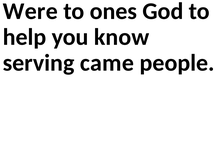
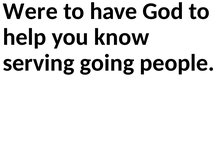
ones: ones -> have
came: came -> going
